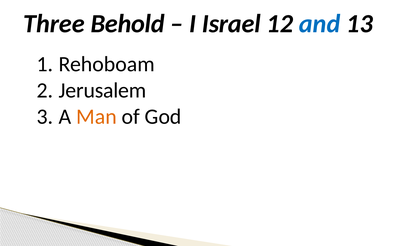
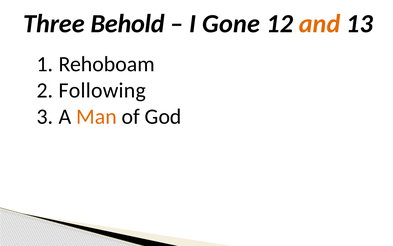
Israel: Israel -> Gone
and colour: blue -> orange
Jerusalem: Jerusalem -> Following
